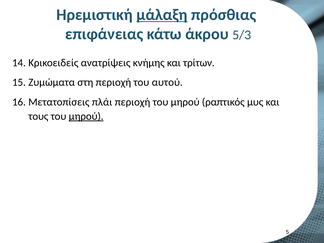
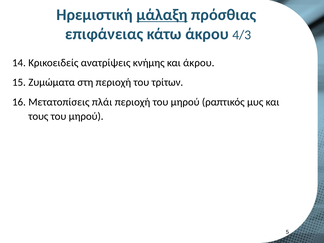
5/3: 5/3 -> 4/3
και τρίτων: τρίτων -> άκρου
αυτού: αυτού -> τρίτων
μηρού at (86, 116) underline: present -> none
